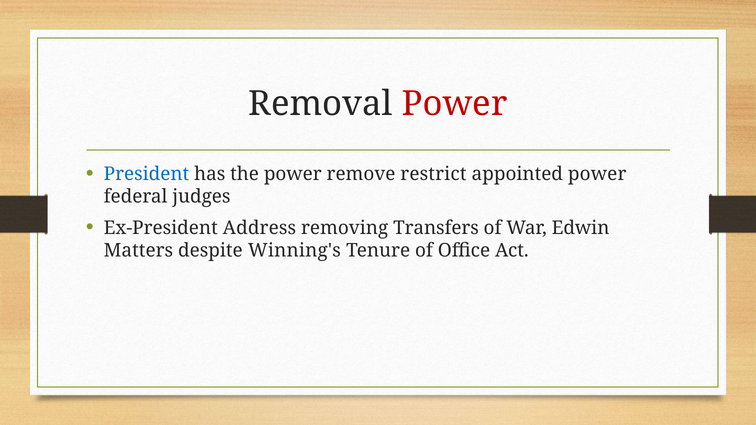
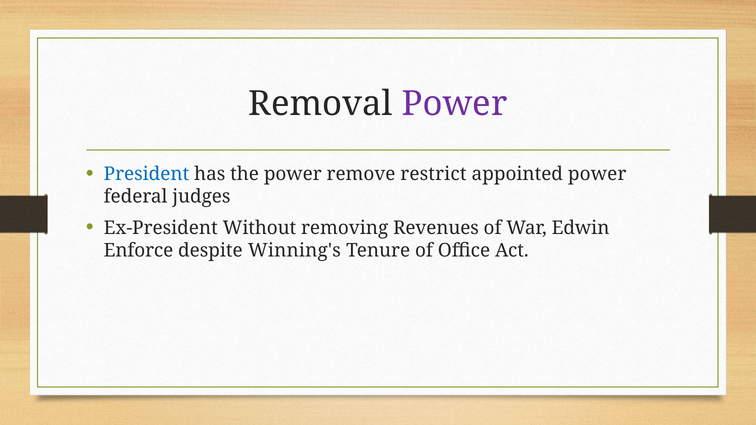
Power at (455, 104) colour: red -> purple
Address: Address -> Without
Transfers: Transfers -> Revenues
Matters: Matters -> Enforce
